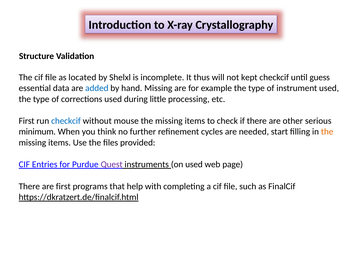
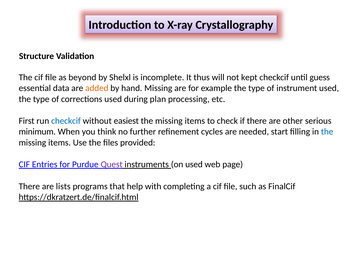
located: located -> beyond
added colour: blue -> orange
little: little -> plan
mouse: mouse -> easiest
the at (327, 132) colour: orange -> blue
are first: first -> lists
